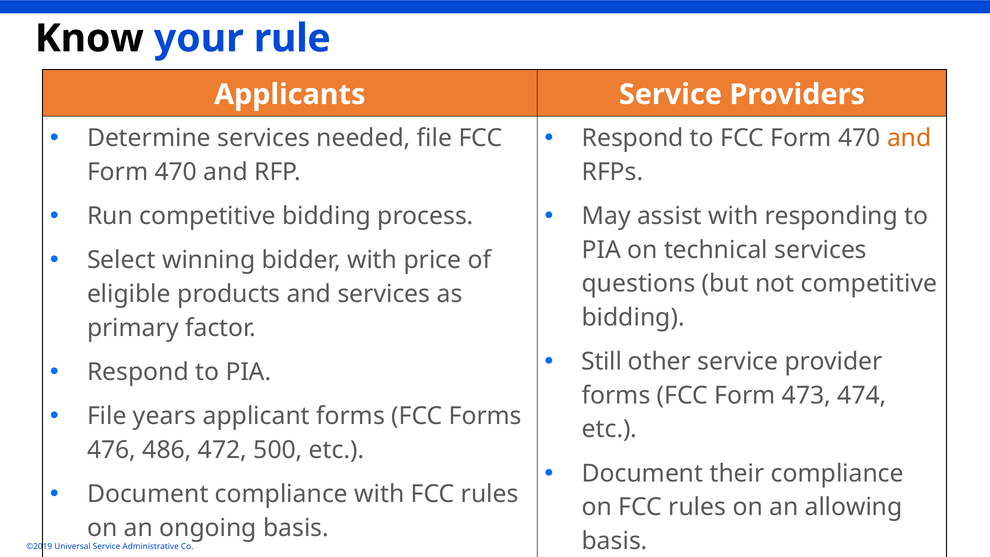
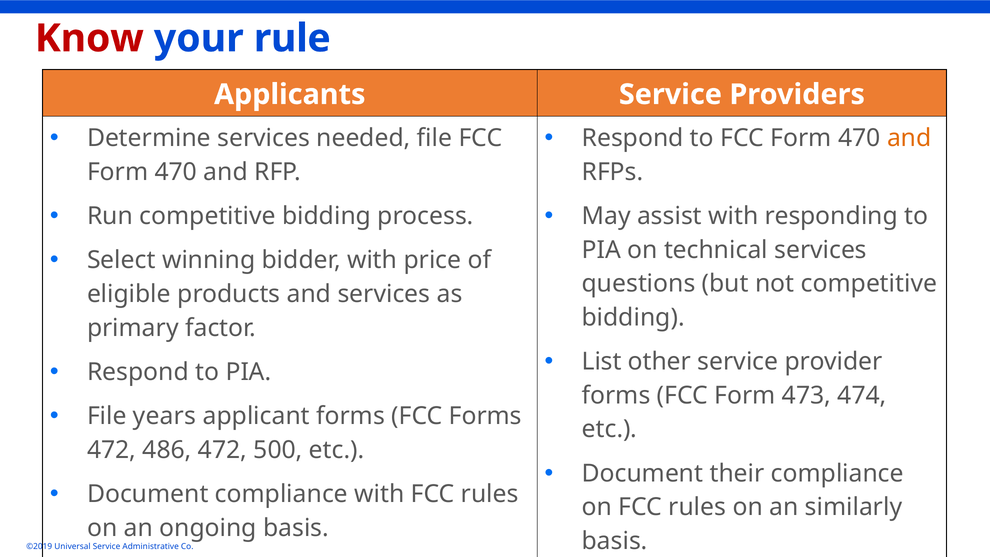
Know colour: black -> red
Still: Still -> List
476 at (112, 450): 476 -> 472
allowing: allowing -> similarly
